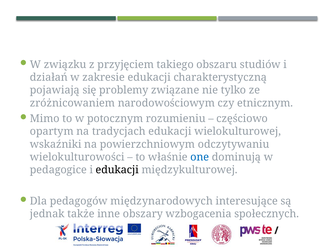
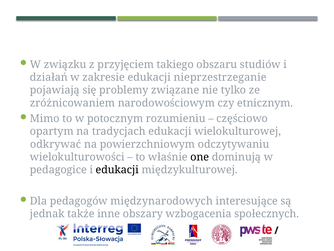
charakterystyczną: charakterystyczną -> nieprzestrzeganie
wskaźniki: wskaźniki -> odkrywać
one colour: blue -> black
